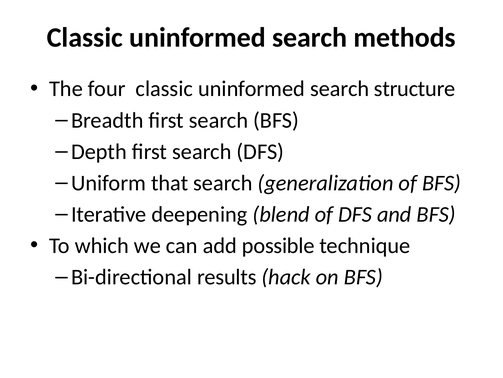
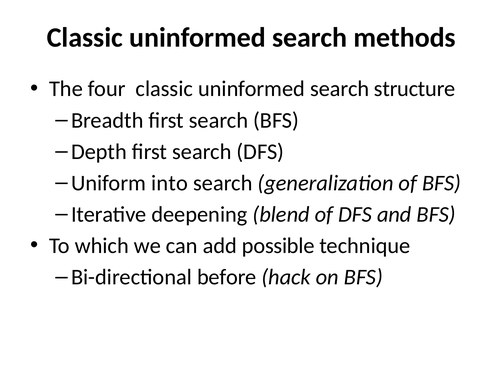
that: that -> into
results: results -> before
